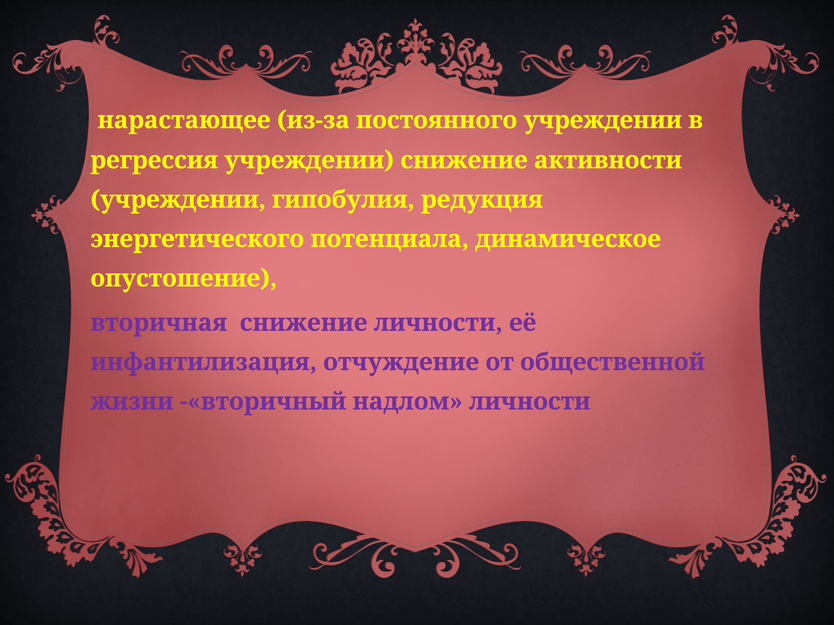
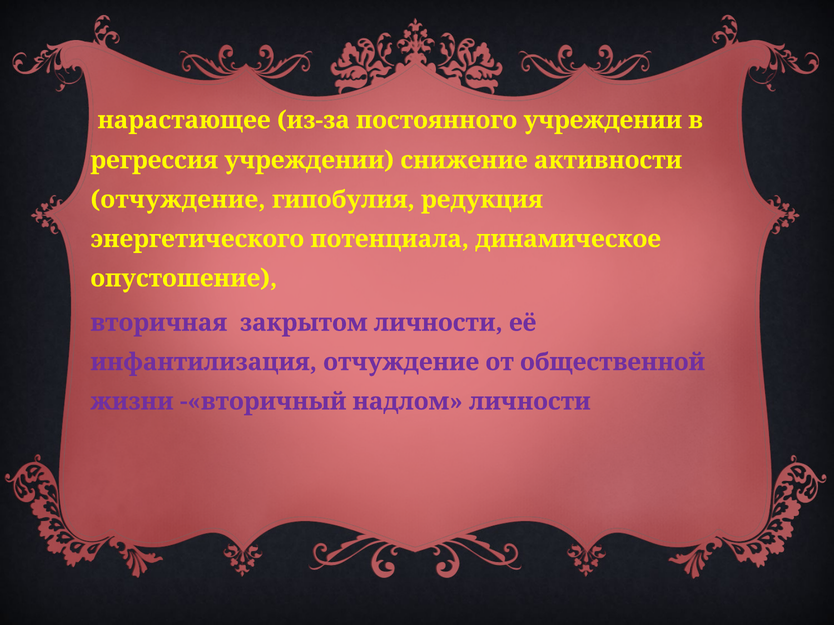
учреждении at (178, 200): учреждении -> отчуждение
вторичная снижение: снижение -> закрытом
